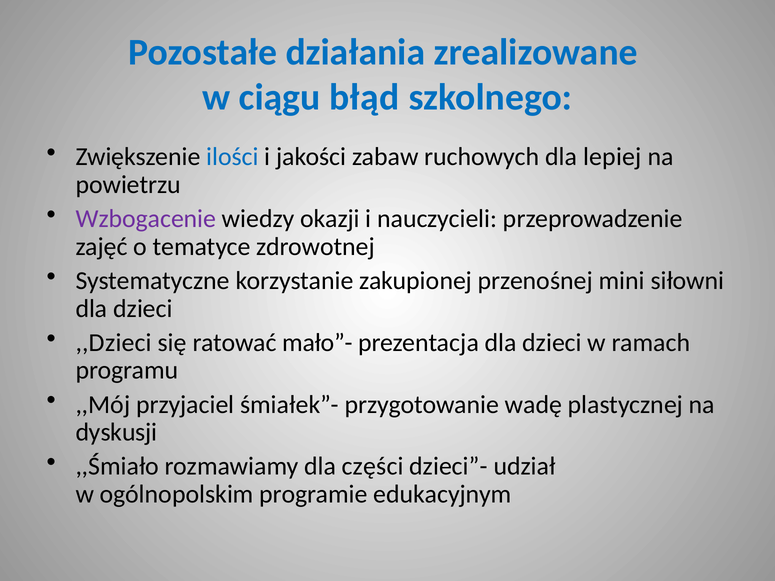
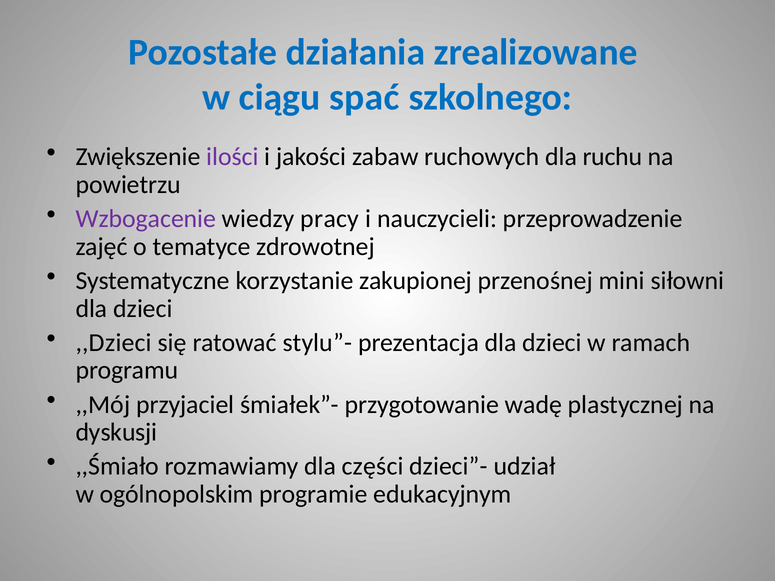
błąd: błąd -> spać
ilości colour: blue -> purple
lepiej: lepiej -> ruchu
okazji: okazji -> pracy
mało”-: mało”- -> stylu”-
